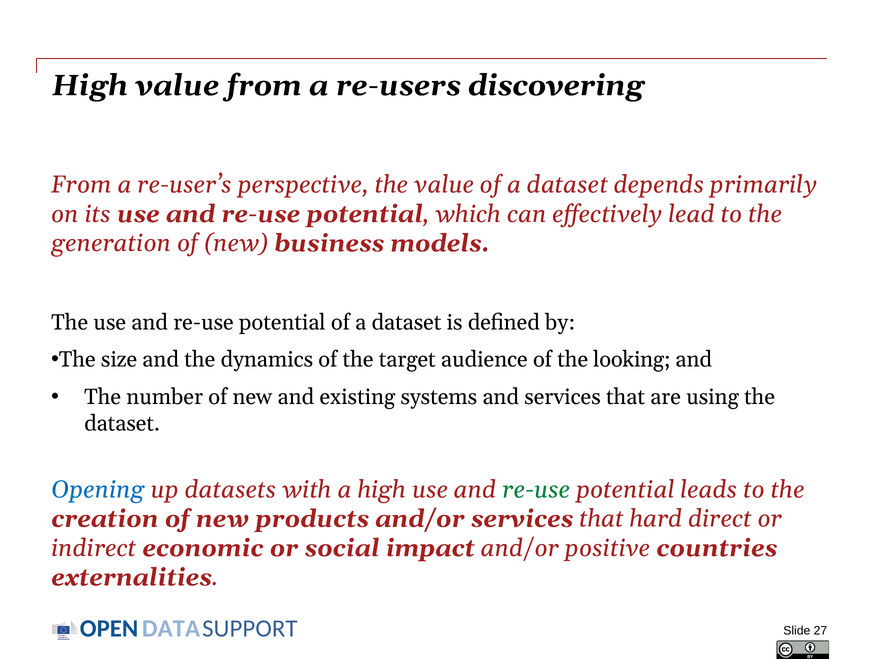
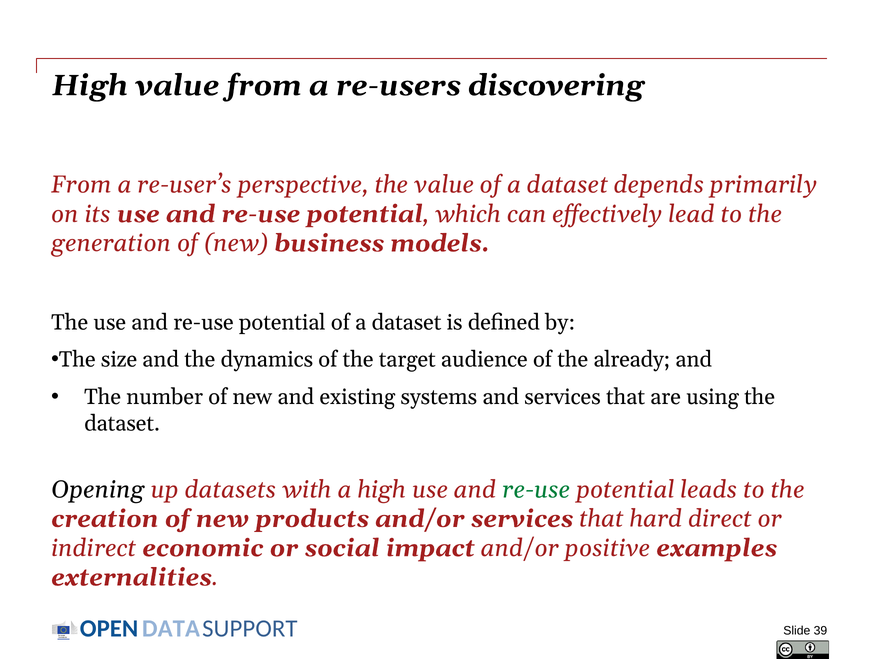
looking: looking -> already
Opening colour: blue -> black
countries: countries -> examples
27: 27 -> 39
